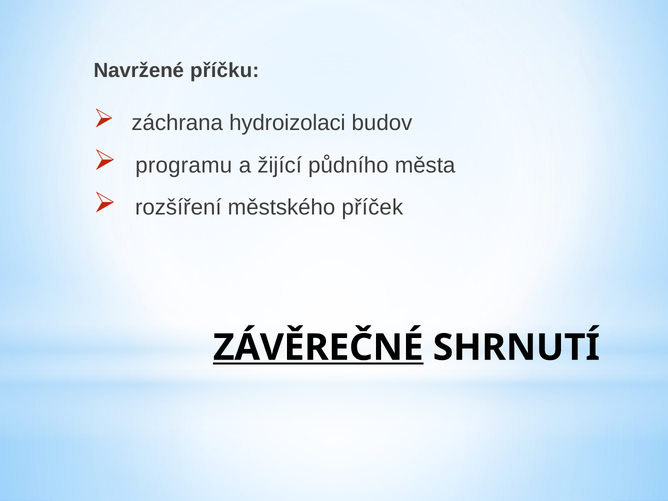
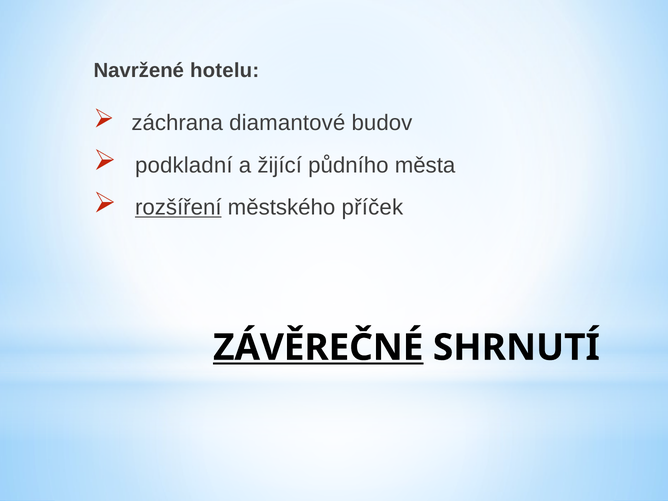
příčku: příčku -> hotelu
hydroizolaci: hydroizolaci -> diamantové
programu: programu -> podkladní
rozšíření underline: none -> present
